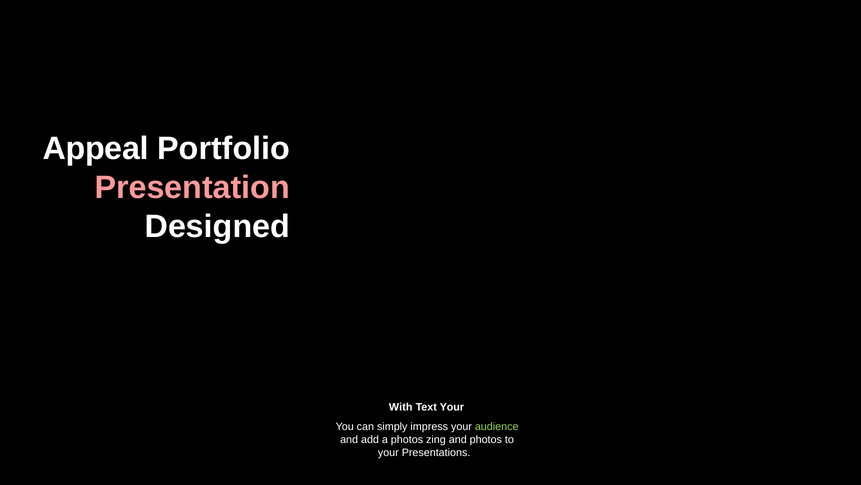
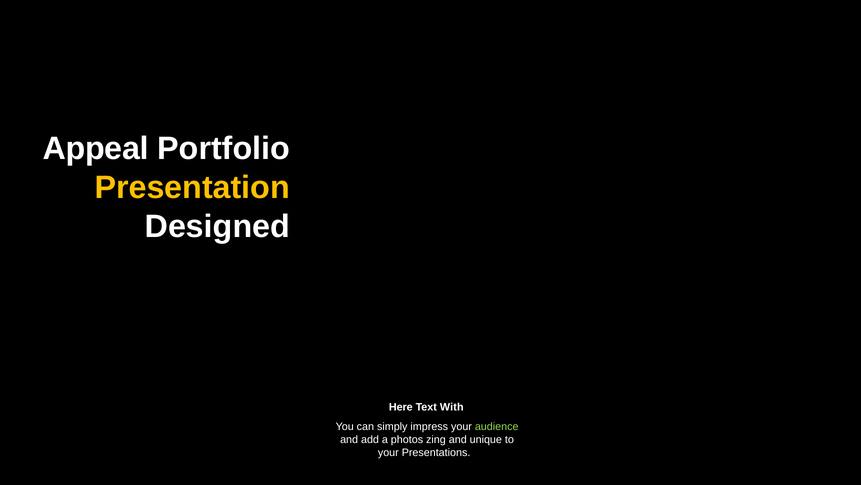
Presentation colour: pink -> yellow
With: With -> Here
Text Your: Your -> With
and photos: photos -> unique
